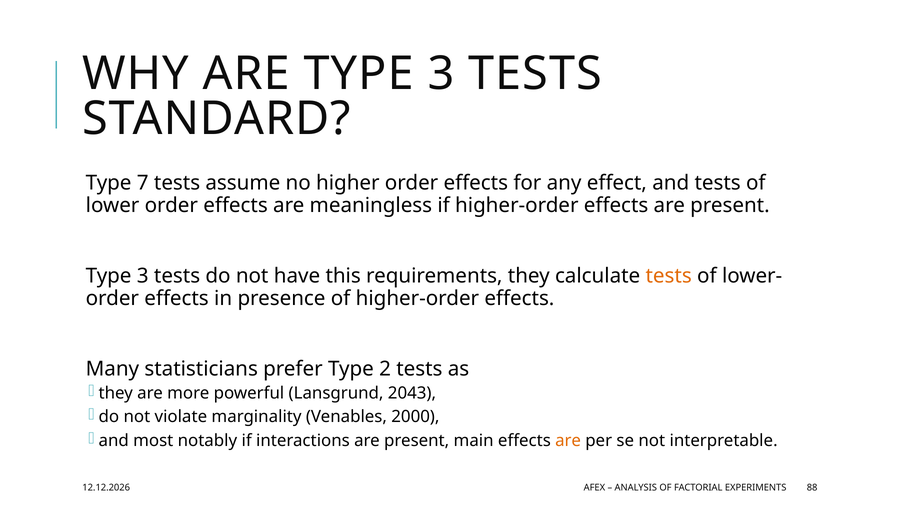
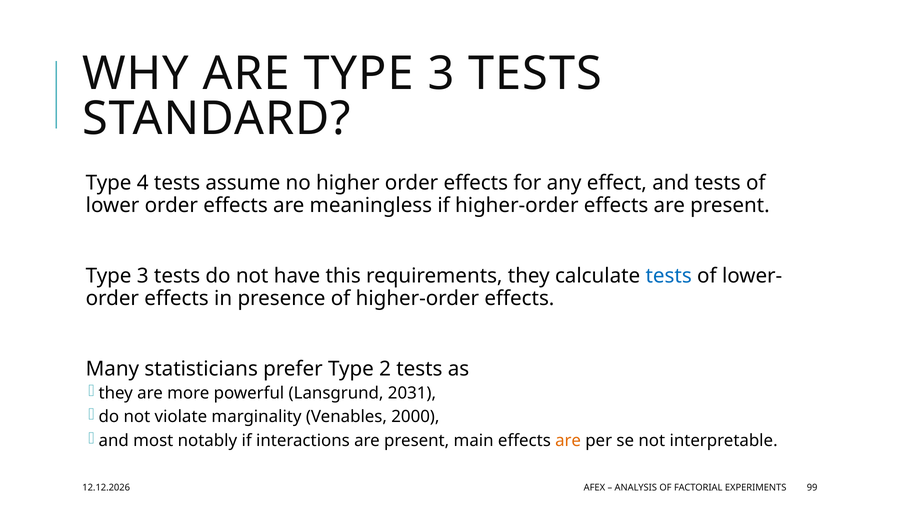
7: 7 -> 4
tests at (669, 276) colour: orange -> blue
2043: 2043 -> 2031
88: 88 -> 99
